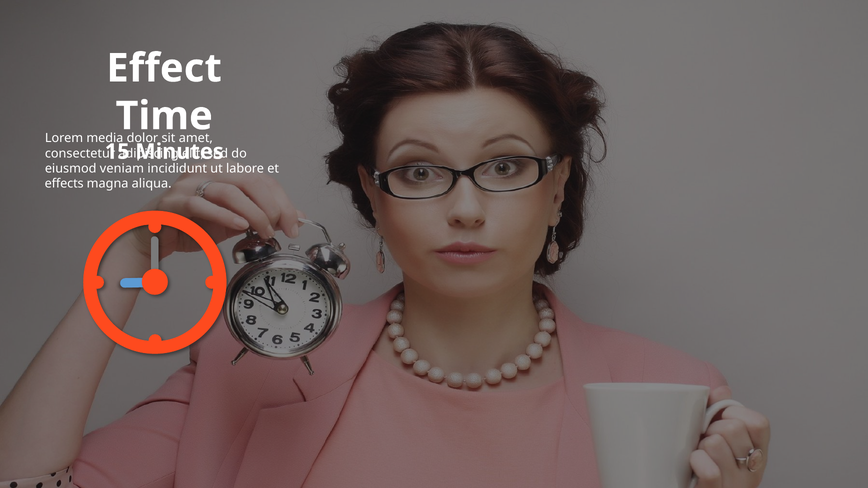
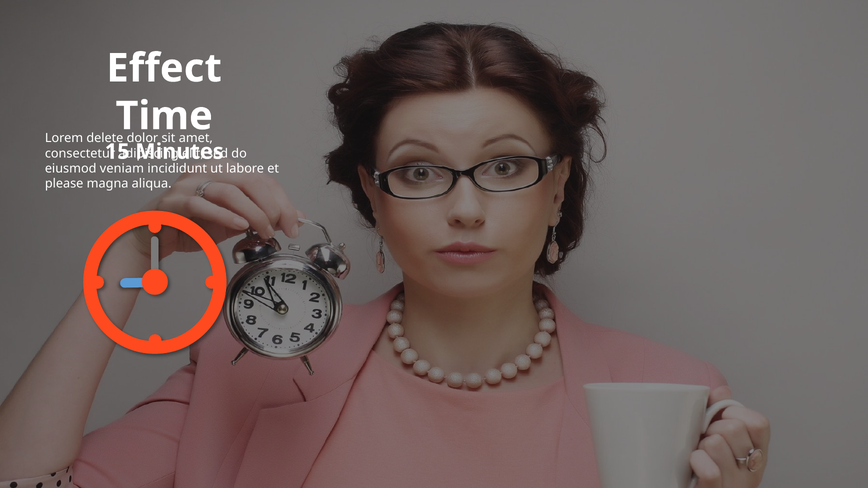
media: media -> delete
effects: effects -> please
